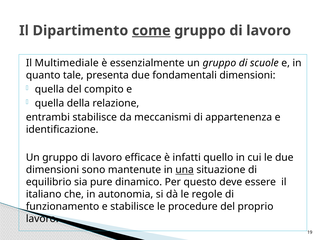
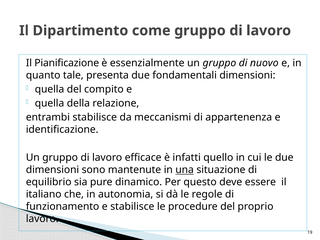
come underline: present -> none
Multimediale: Multimediale -> Pianificazione
scuole: scuole -> nuovo
